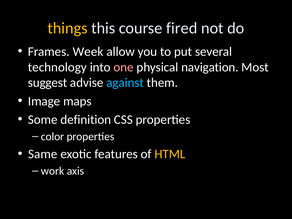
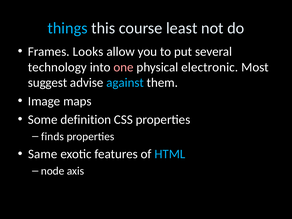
things colour: yellow -> light blue
fired: fired -> least
Week: Week -> Looks
navigation: navigation -> electronic
color: color -> finds
HTML colour: yellow -> light blue
work: work -> node
